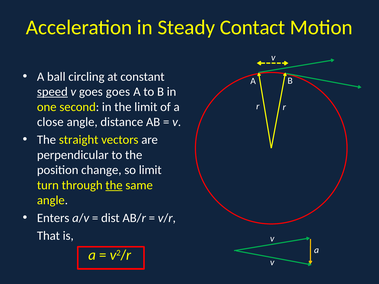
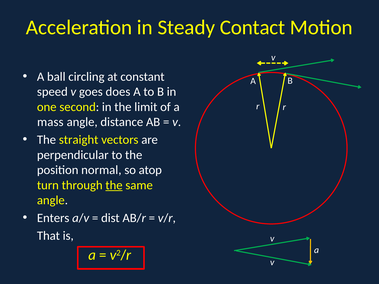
speed underline: present -> none
goes goes: goes -> does
close: close -> mass
change: change -> normal
so limit: limit -> atop
